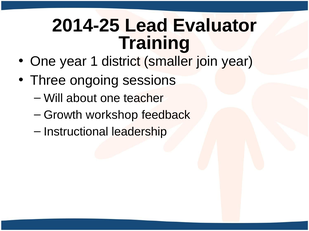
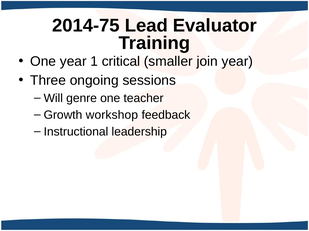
2014-25: 2014-25 -> 2014-75
district: district -> critical
about: about -> genre
